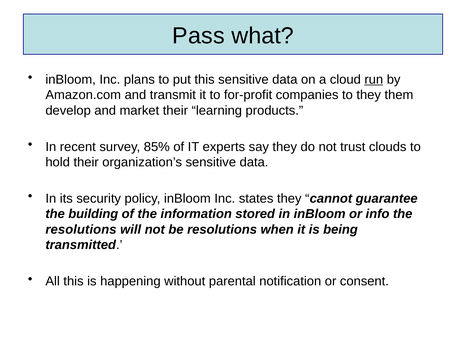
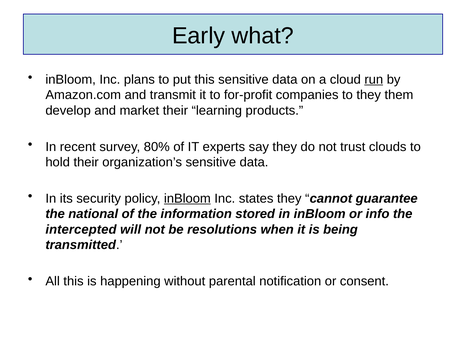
Pass: Pass -> Early
85%: 85% -> 80%
inBloom at (187, 199) underline: none -> present
building: building -> national
resolutions at (81, 230): resolutions -> intercepted
